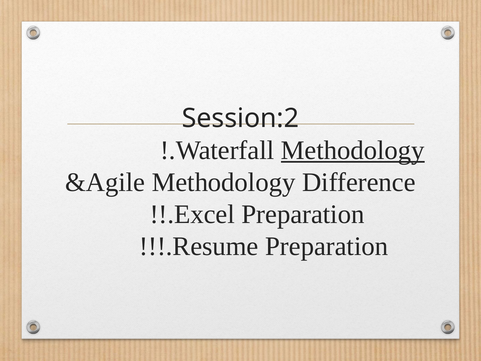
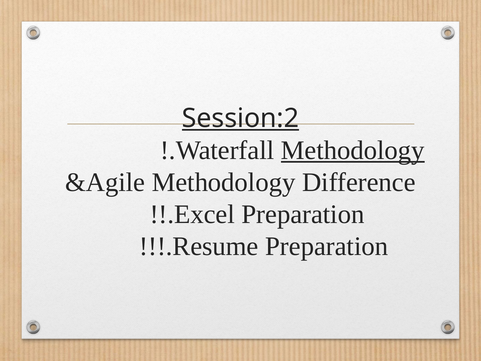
Session:2 underline: none -> present
